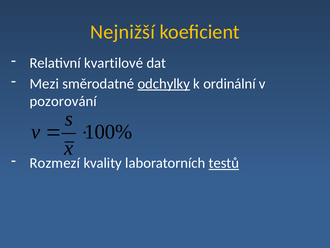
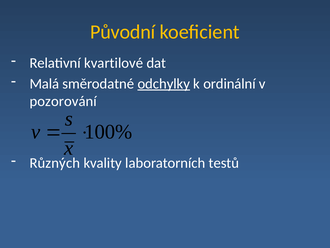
Nejnižší: Nejnižší -> Původní
Mezi: Mezi -> Malá
Rozmezí: Rozmezí -> Různých
testů underline: present -> none
